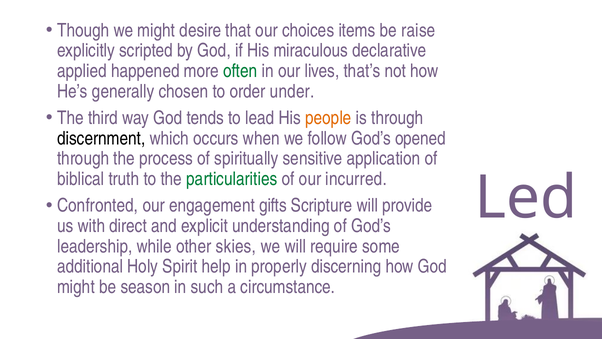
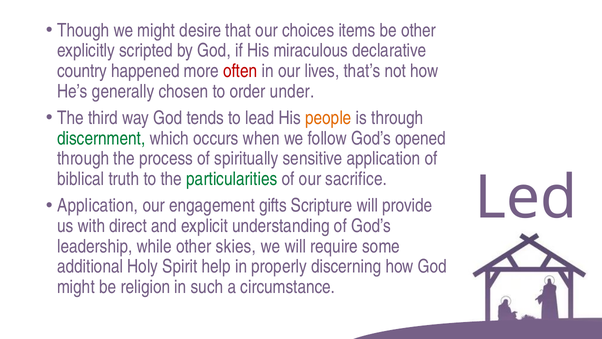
be raise: raise -> other
applied: applied -> country
often colour: green -> red
discernment colour: black -> green
incurred: incurred -> sacrifice
Confronted at (98, 205): Confronted -> Application
season: season -> religion
